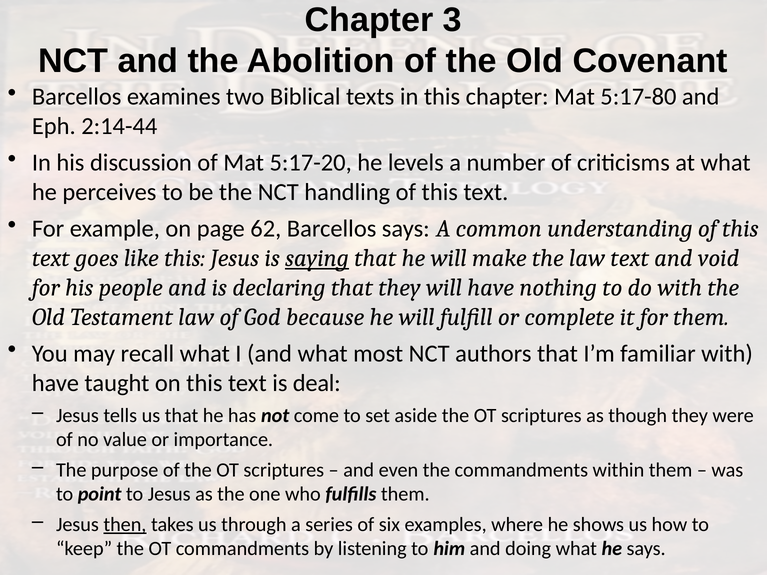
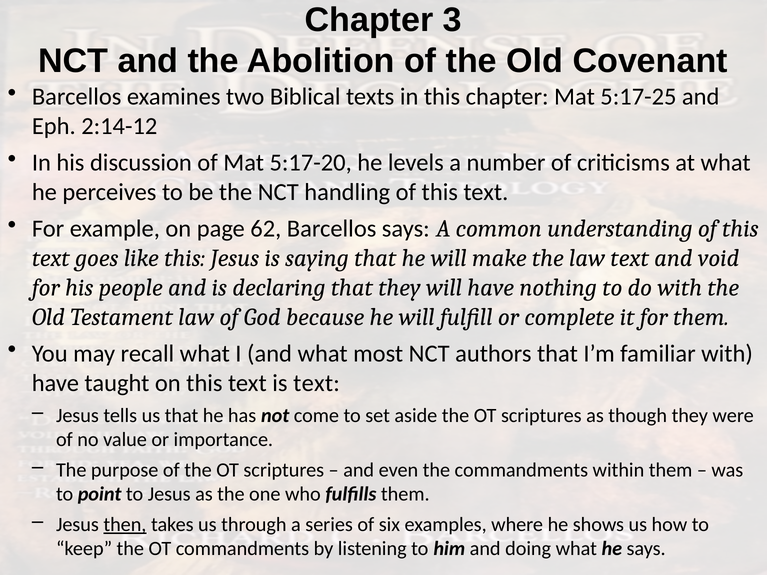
5:17-80: 5:17-80 -> 5:17-25
2:14-44: 2:14-44 -> 2:14-12
saying underline: present -> none
is deal: deal -> text
